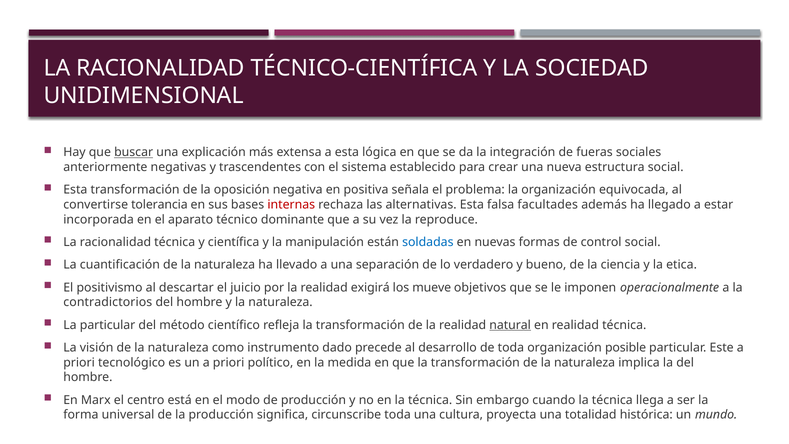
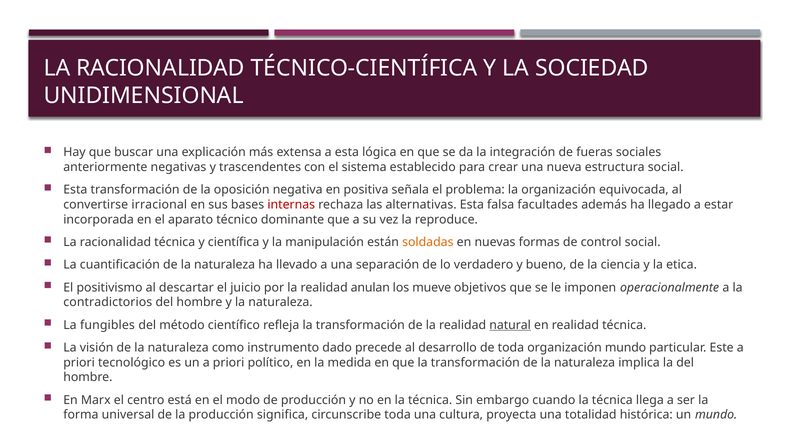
buscar underline: present -> none
tolerancia: tolerancia -> irracional
soldadas colour: blue -> orange
exigirá: exigirá -> anulan
La particular: particular -> fungibles
organización posible: posible -> mundo
